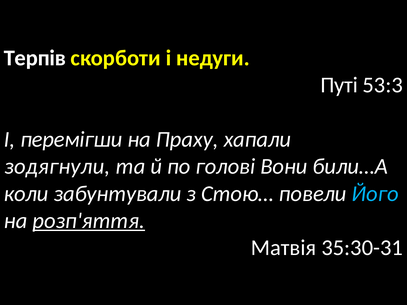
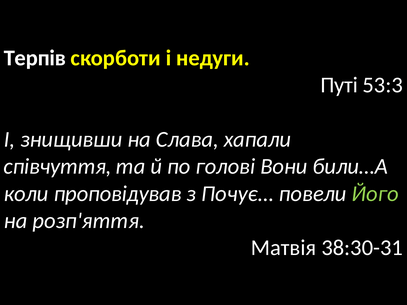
перемігши: перемігши -> знищивши
Праху: Праху -> Слава
зодягнули: зодягнули -> співчуття
забунтували: забунтували -> проповідував
Стою…: Стою… -> Почує…
Його colour: light blue -> light green
розп'яття underline: present -> none
35:30-31: 35:30-31 -> 38:30-31
